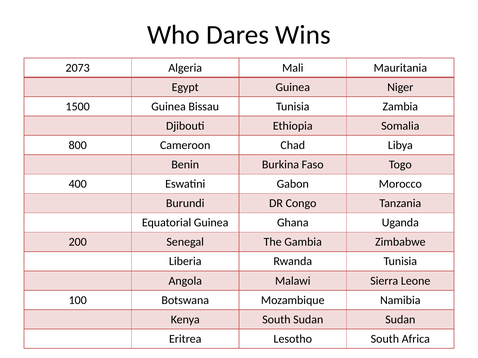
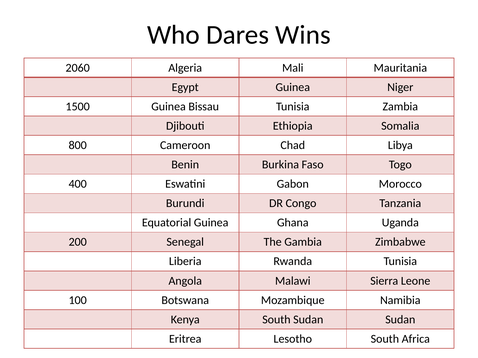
2073: 2073 -> 2060
